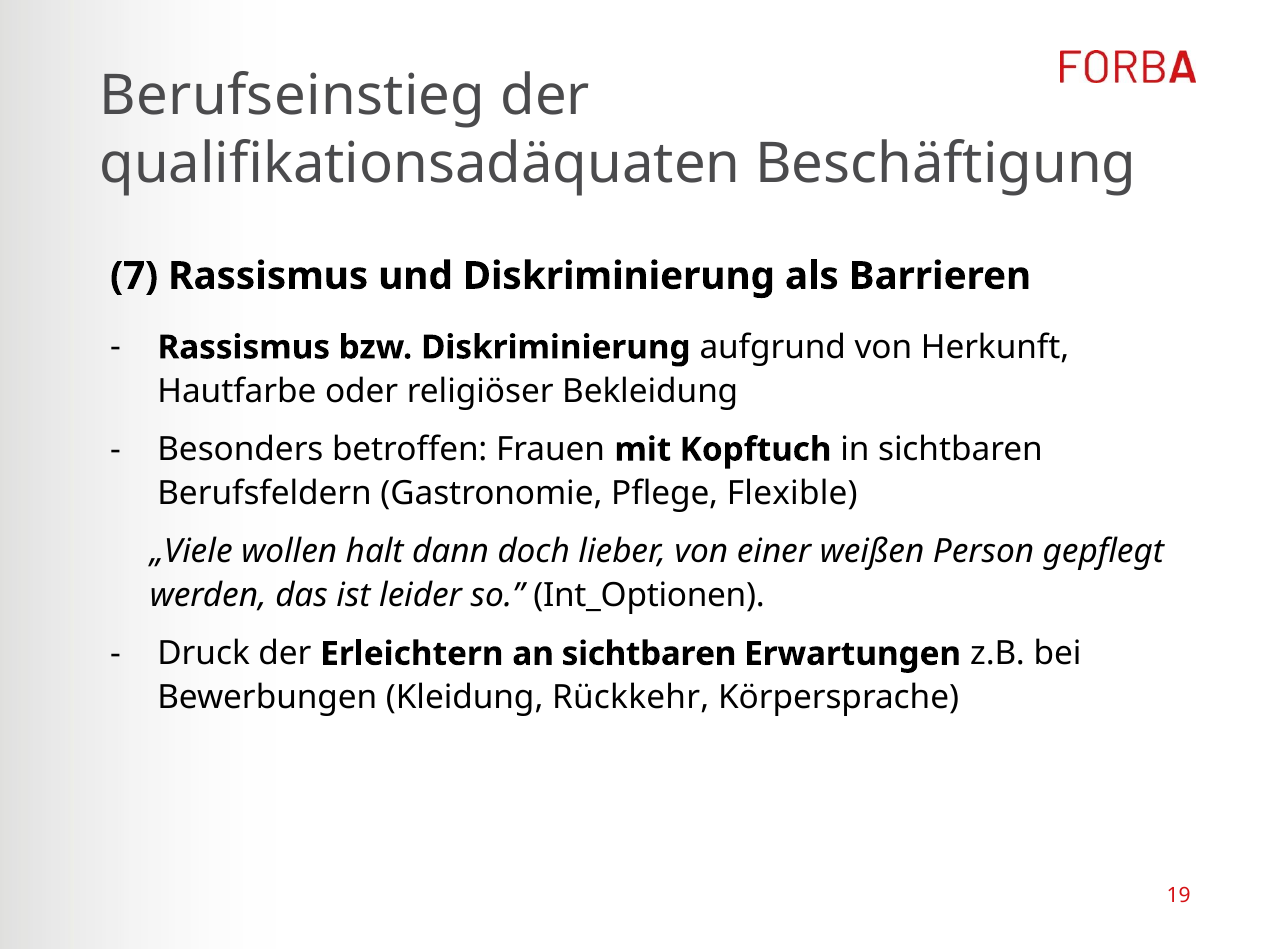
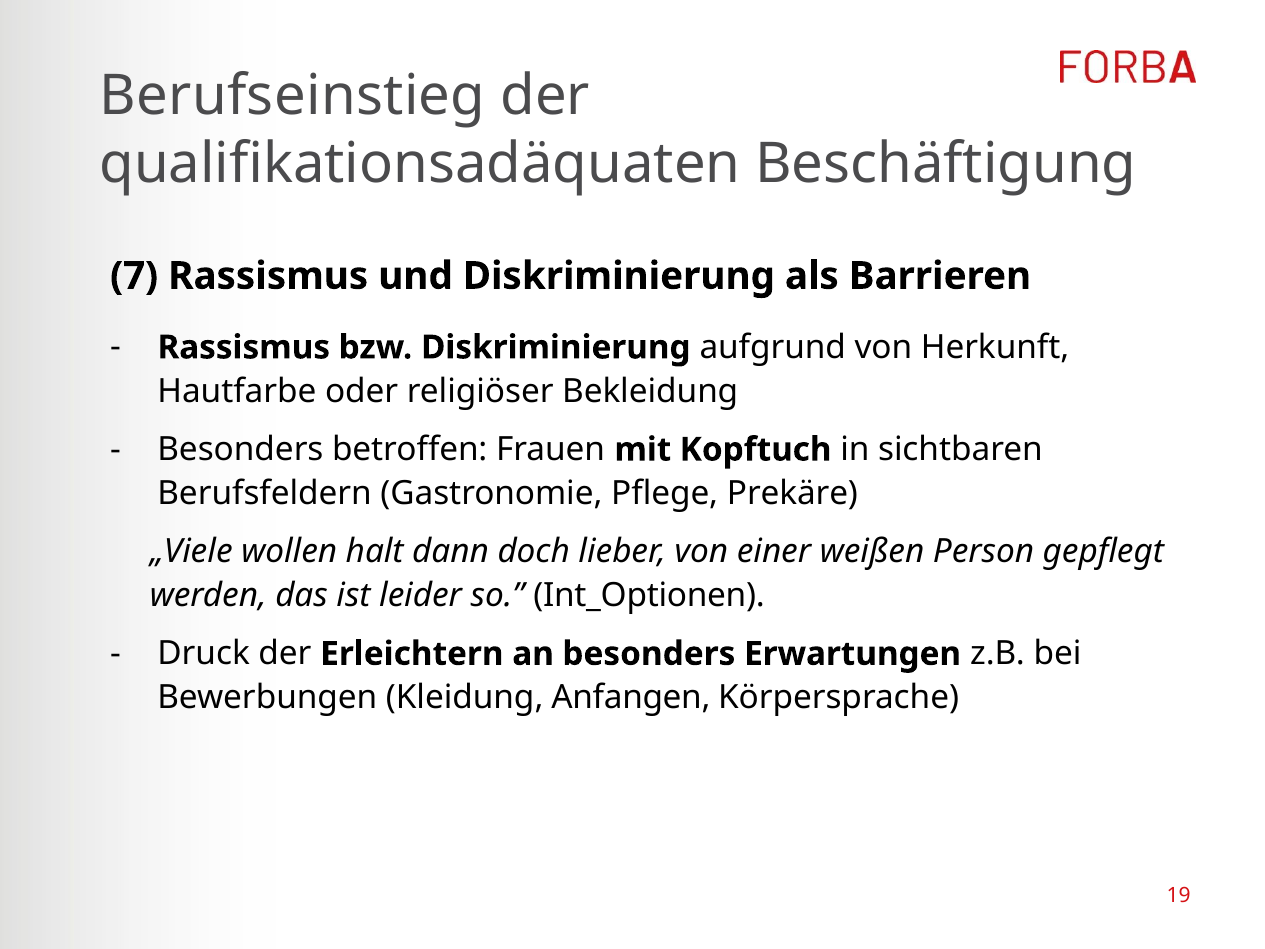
Flexible: Flexible -> Prekäre
an sichtbaren: sichtbaren -> besonders
Rückkehr: Rückkehr -> Anfangen
